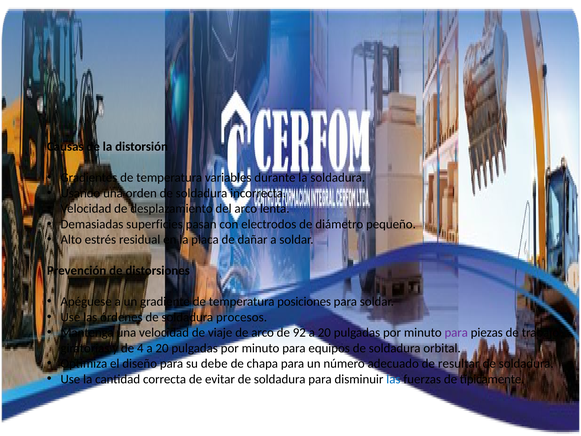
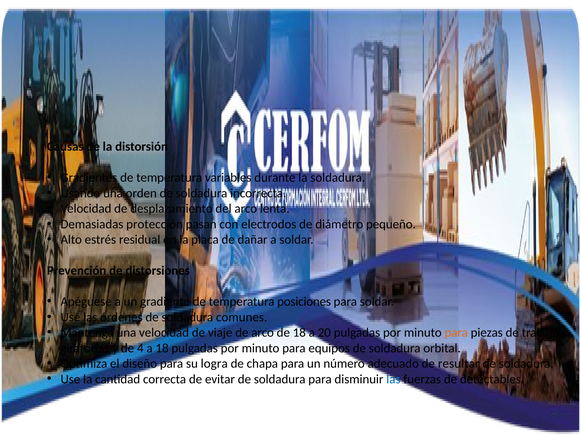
superficies: superficies -> protección
procesos: procesos -> comunes
de 92: 92 -> 18
para at (456, 332) colour: purple -> orange
4 a 20: 20 -> 18
debe: debe -> logra
típicamente: típicamente -> detectables
